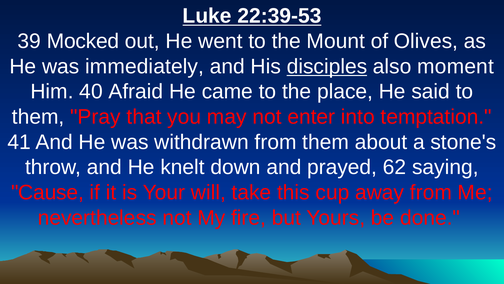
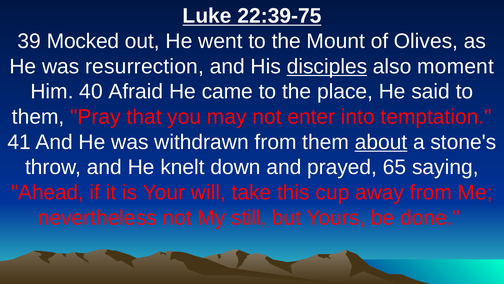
22:39-53: 22:39-53 -> 22:39-75
immediately: immediately -> resurrection
about underline: none -> present
62: 62 -> 65
Cause: Cause -> Ahead
fire: fire -> still
